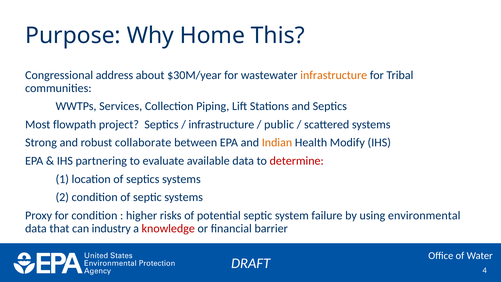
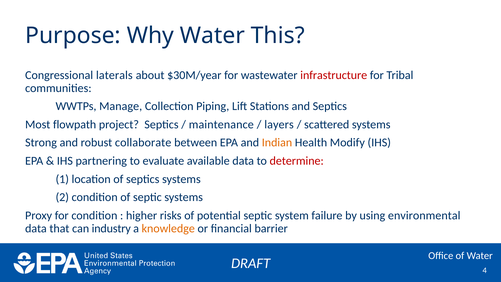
Why Home: Home -> Water
address: address -> laterals
infrastructure at (334, 75) colour: orange -> red
Services: Services -> Manage
infrastructure at (221, 124): infrastructure -> maintenance
public: public -> layers
knowledge colour: red -> orange
